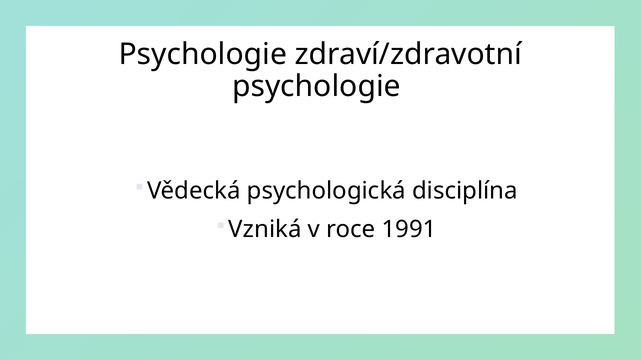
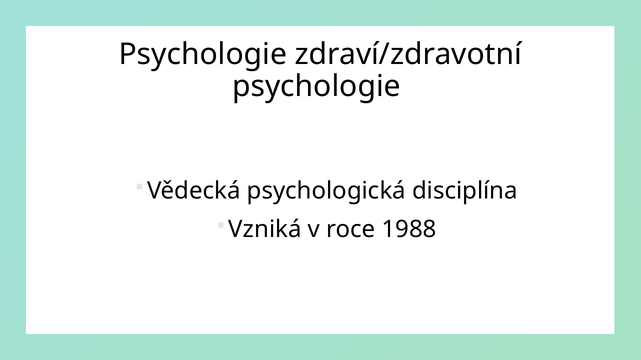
1991: 1991 -> 1988
